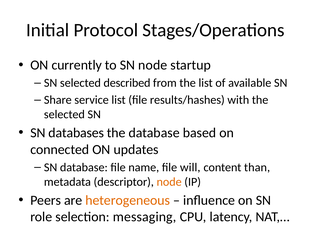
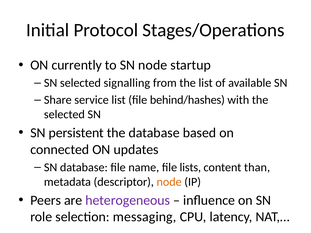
described: described -> signalling
results/hashes: results/hashes -> behind/hashes
databases: databases -> persistent
will: will -> lists
heterogeneous colour: orange -> purple
